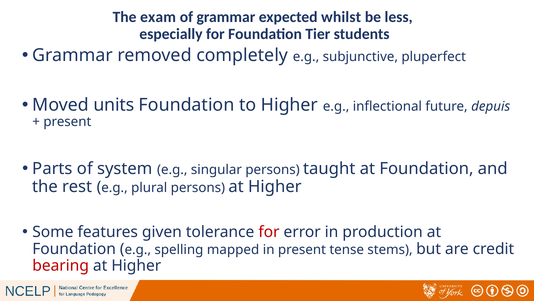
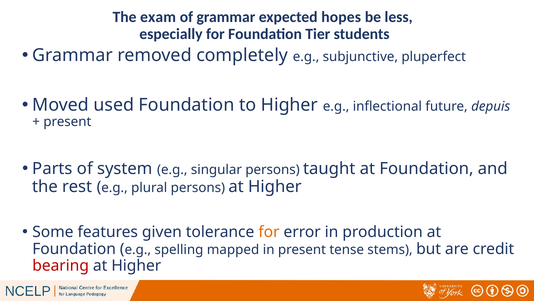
whilst: whilst -> hopes
units: units -> used
for at (269, 232) colour: red -> orange
